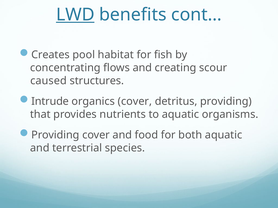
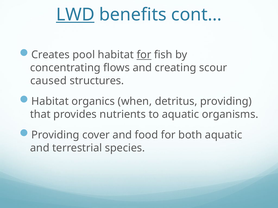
for at (144, 55) underline: none -> present
Intrude at (50, 102): Intrude -> Habitat
organics cover: cover -> when
